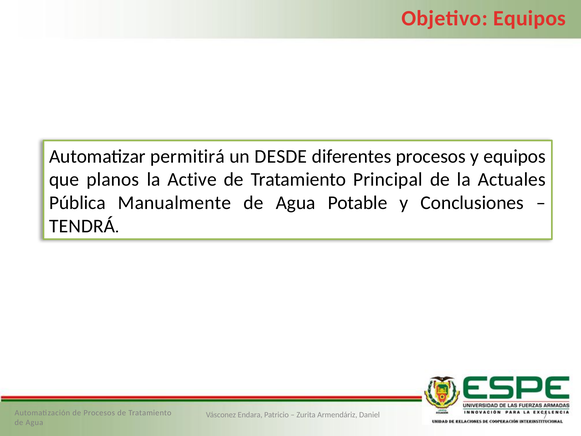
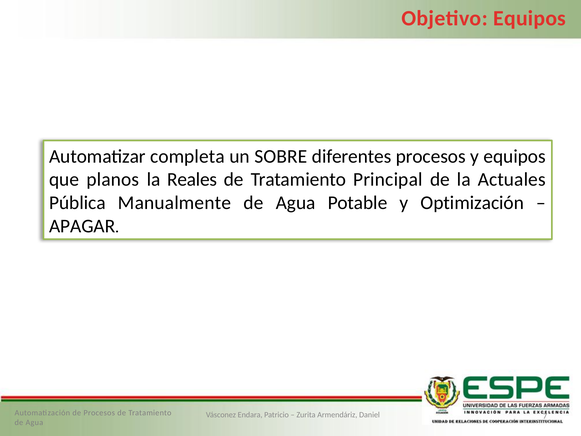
permitirá: permitirá -> completa
DESDE: DESDE -> SOBRE
Active: Active -> Reales
Conclusiones: Conclusiones -> Optimización
TENDRÁ: TENDRÁ -> APAGAR
